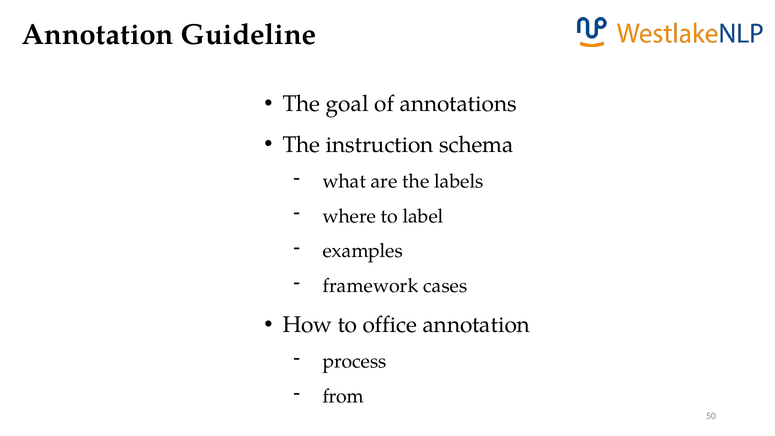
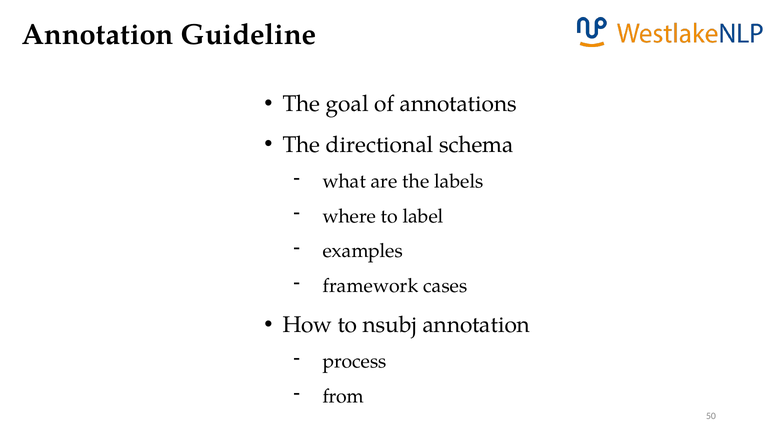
instruction: instruction -> directional
office: office -> nsubj
